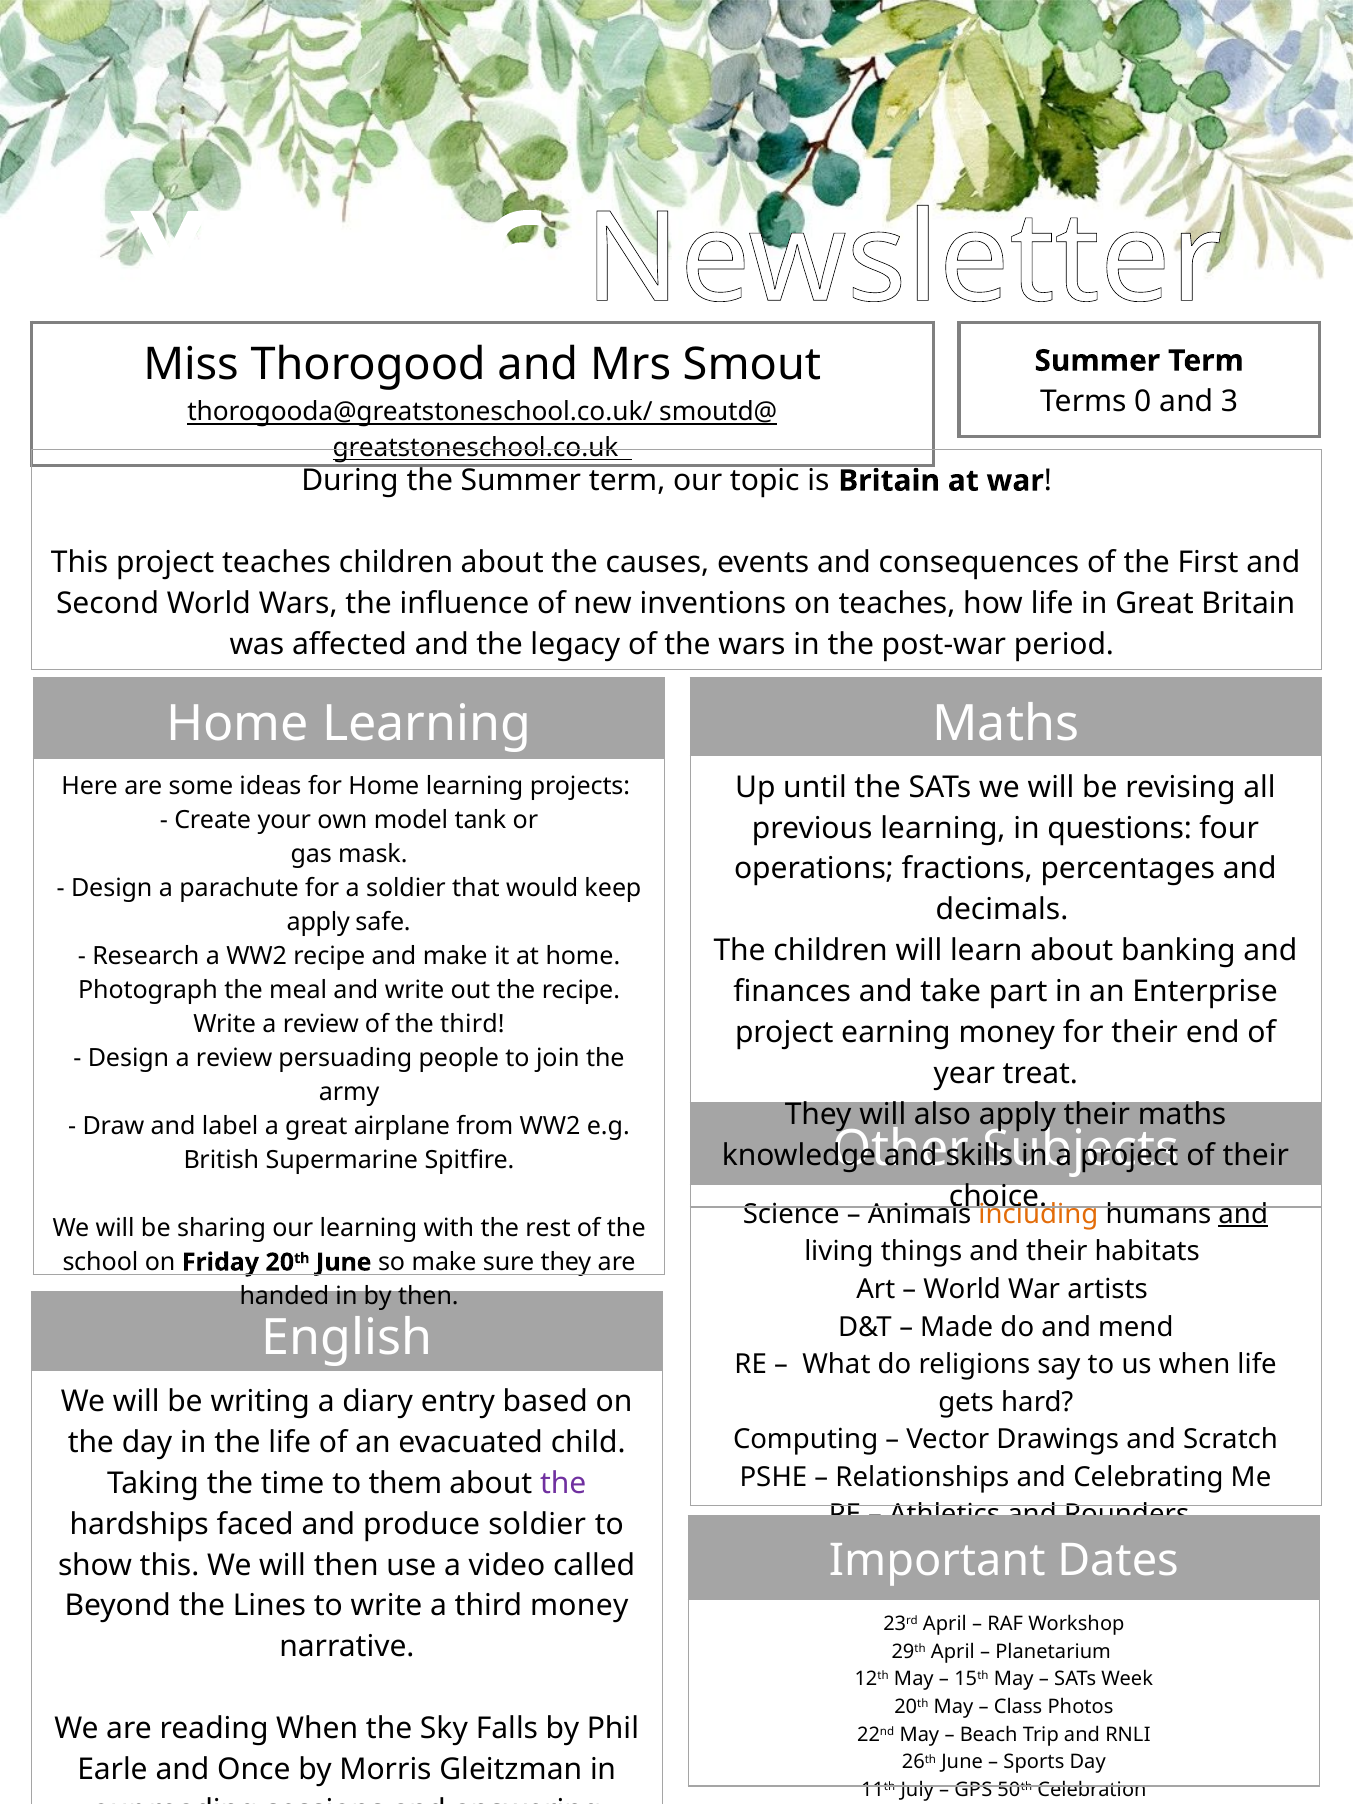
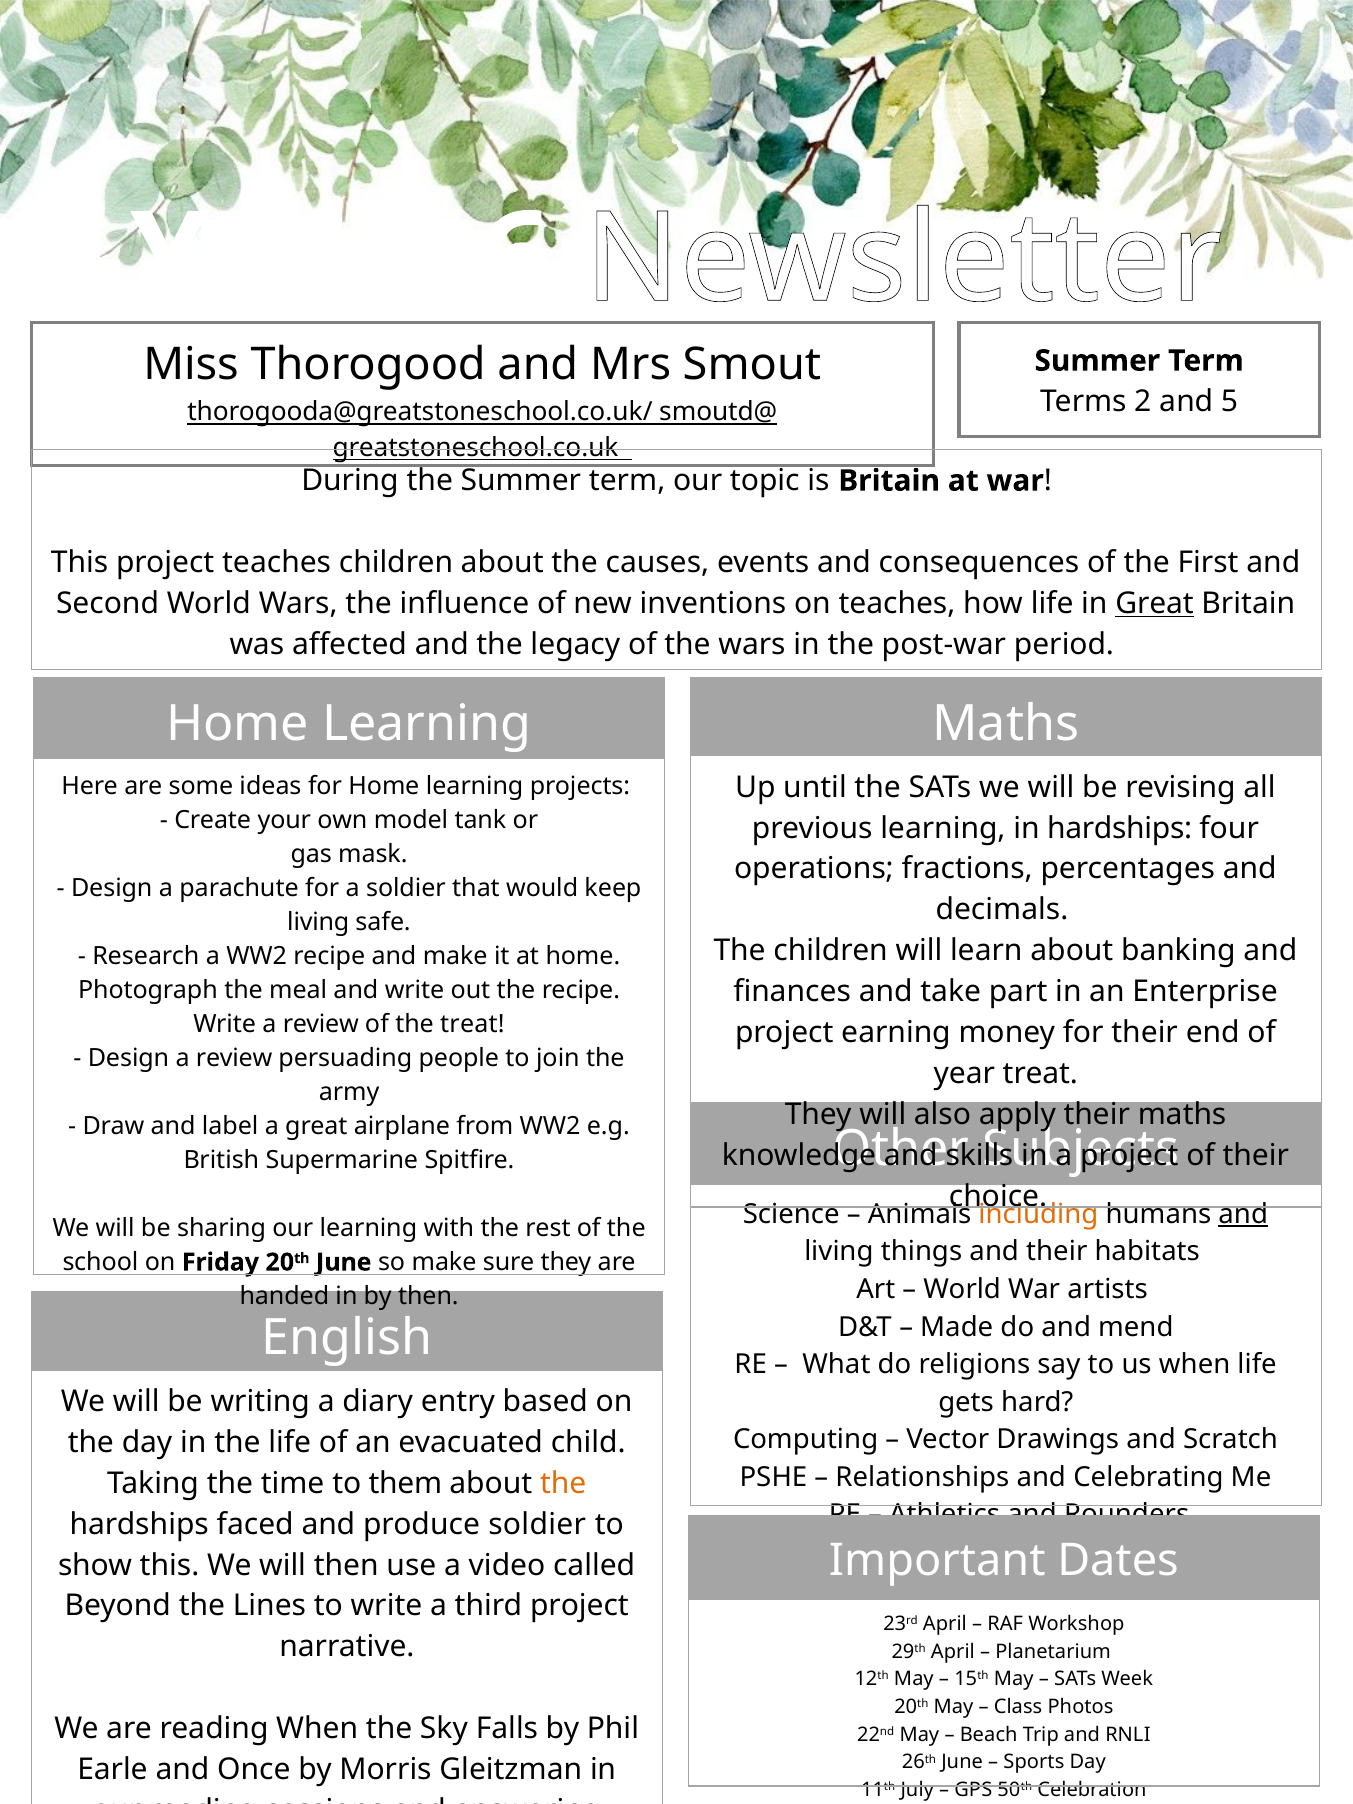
0: 0 -> 2
3: 3 -> 5
Great at (1155, 604) underline: none -> present
in questions: questions -> hardships
apply at (318, 922): apply -> living
the third: third -> treat
the at (563, 1483) colour: purple -> orange
third money: money -> project
